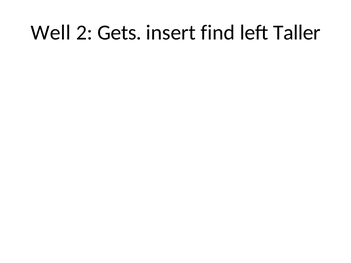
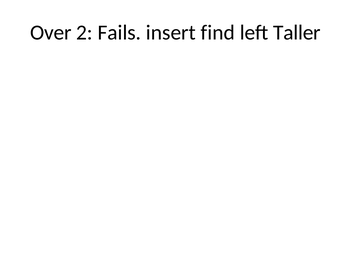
Well: Well -> Over
Gets: Gets -> Fails
